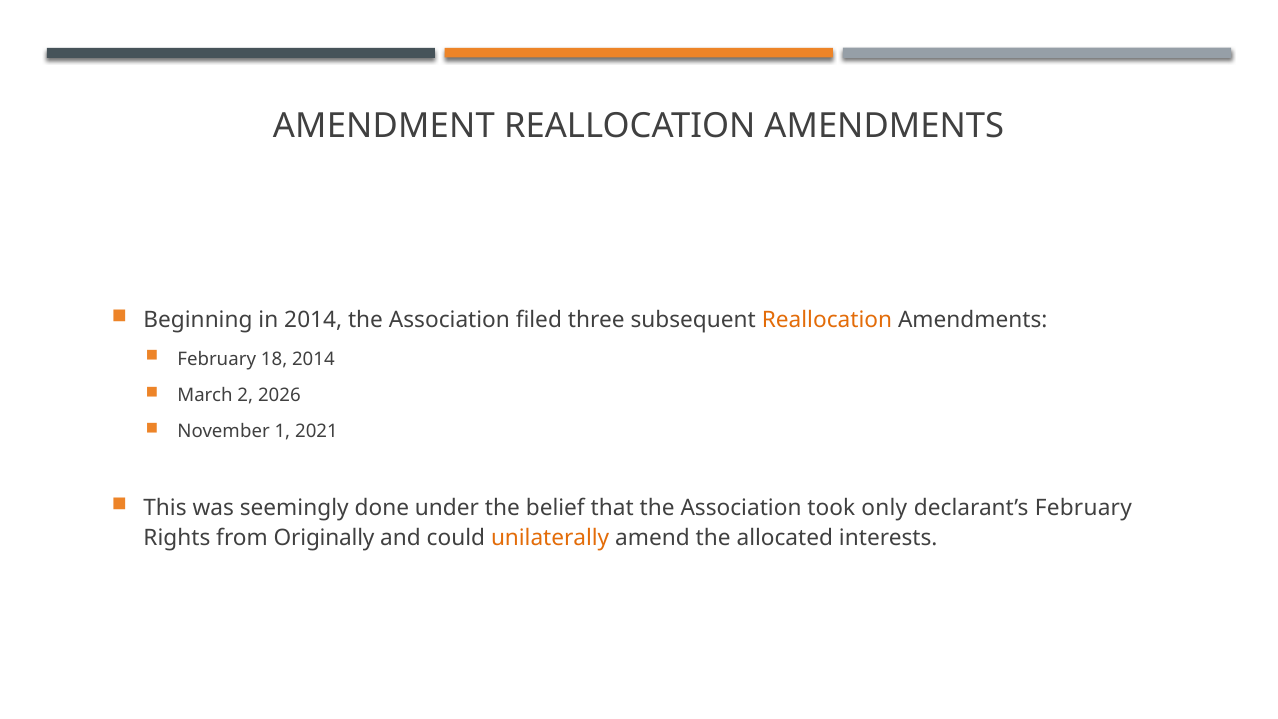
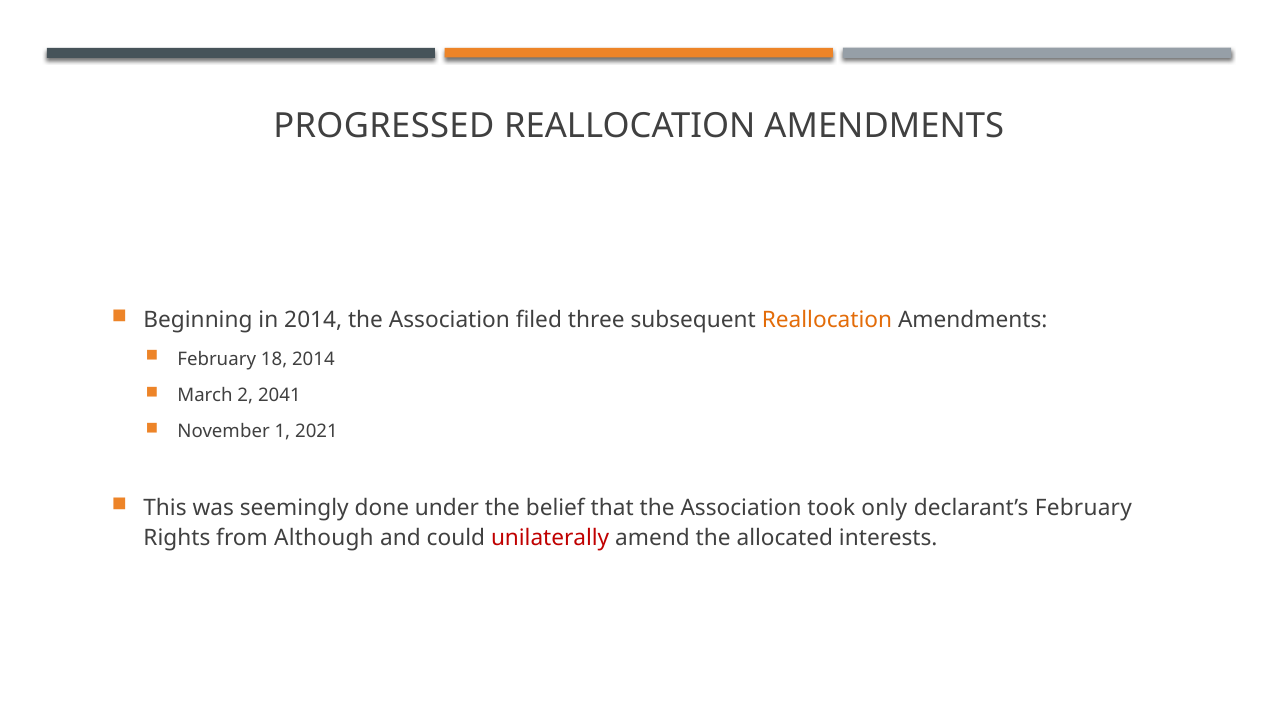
AMENDMENT: AMENDMENT -> PROGRESSED
2026: 2026 -> 2041
Originally: Originally -> Although
unilaterally colour: orange -> red
